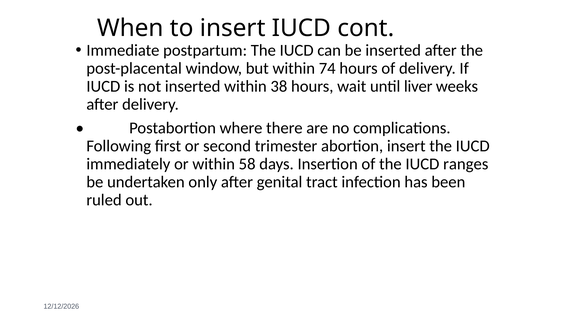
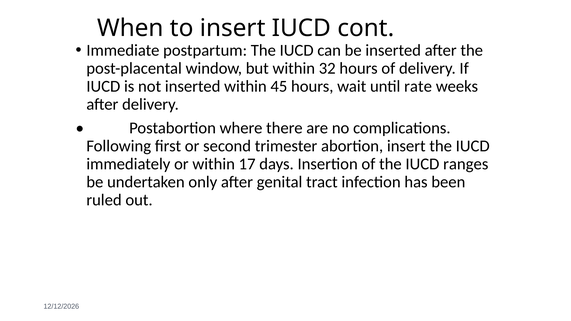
74: 74 -> 32
38: 38 -> 45
liver: liver -> rate
58: 58 -> 17
